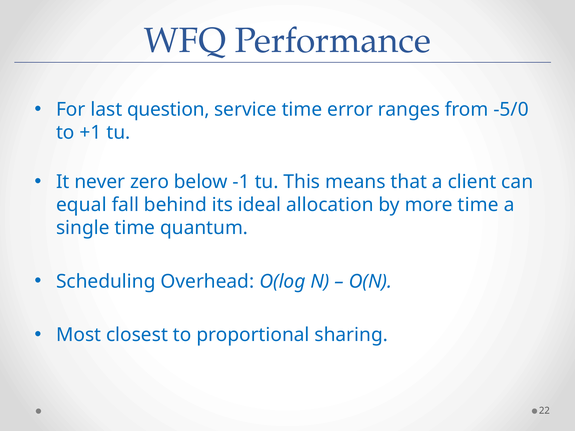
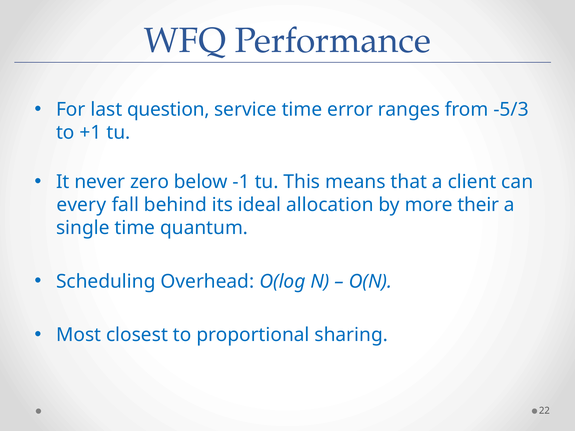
-5/0: -5/0 -> -5/3
equal: equal -> every
more time: time -> their
